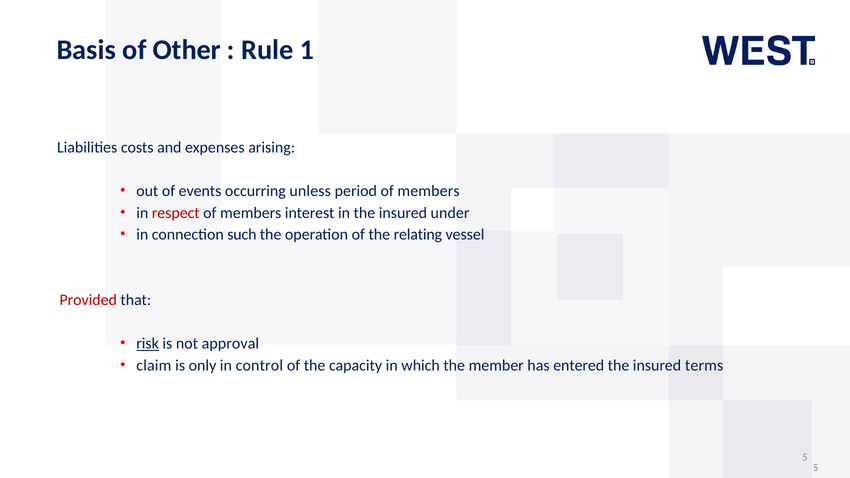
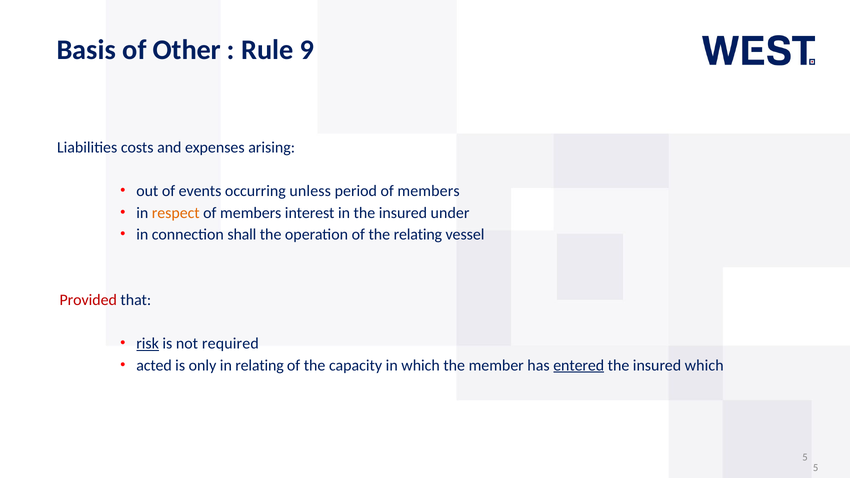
1: 1 -> 9
respect colour: red -> orange
such: such -> shall
approval: approval -> required
claim: claim -> acted
in control: control -> relating
entered underline: none -> present
insured terms: terms -> which
